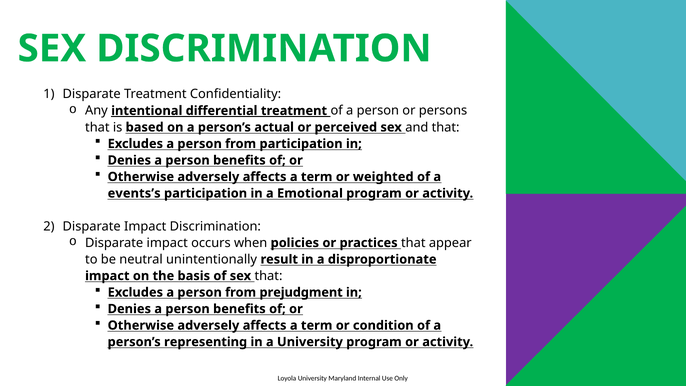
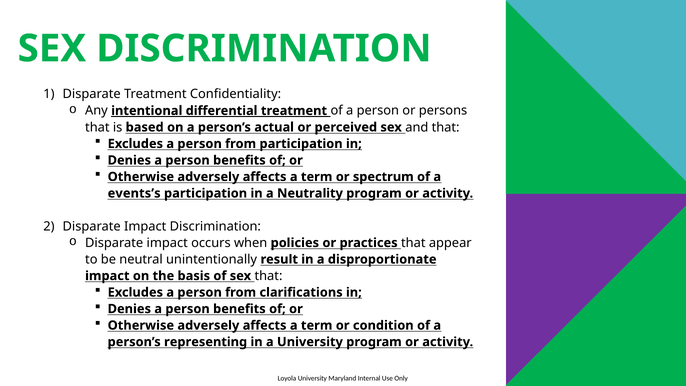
weighted: weighted -> spectrum
Emotional: Emotional -> Neutrality
prejudgment: prejudgment -> clarifications
